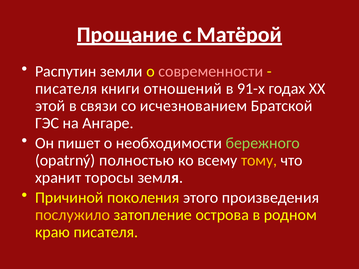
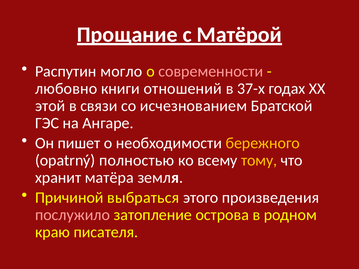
земли: земли -> могло
писателя at (66, 89): писателя -> любовно
91-х: 91-х -> 37-х
бережного colour: light green -> yellow
торосы: торосы -> матёра
поколения: поколения -> выбраться
послужило colour: yellow -> pink
